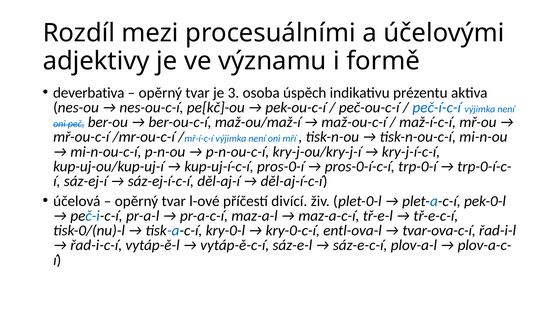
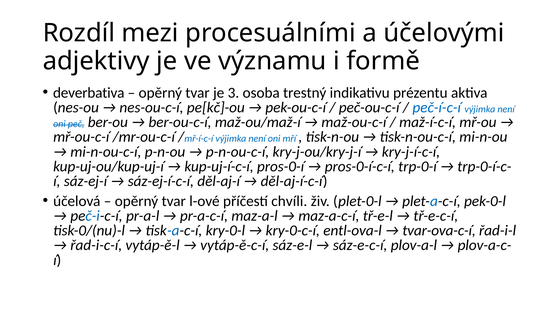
úspěch: úspěch -> trestný
divící: divící -> chvíli
